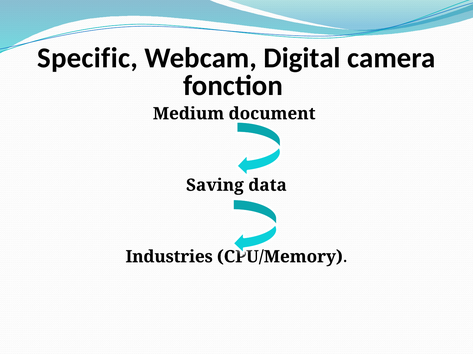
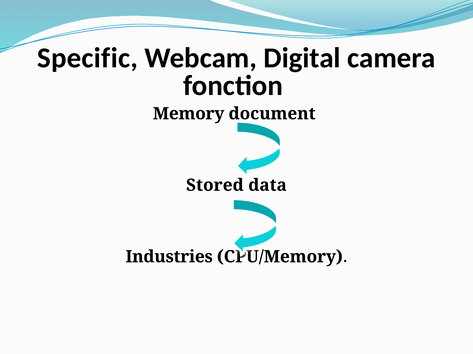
Medium: Medium -> Memory
Saving: Saving -> Stored
